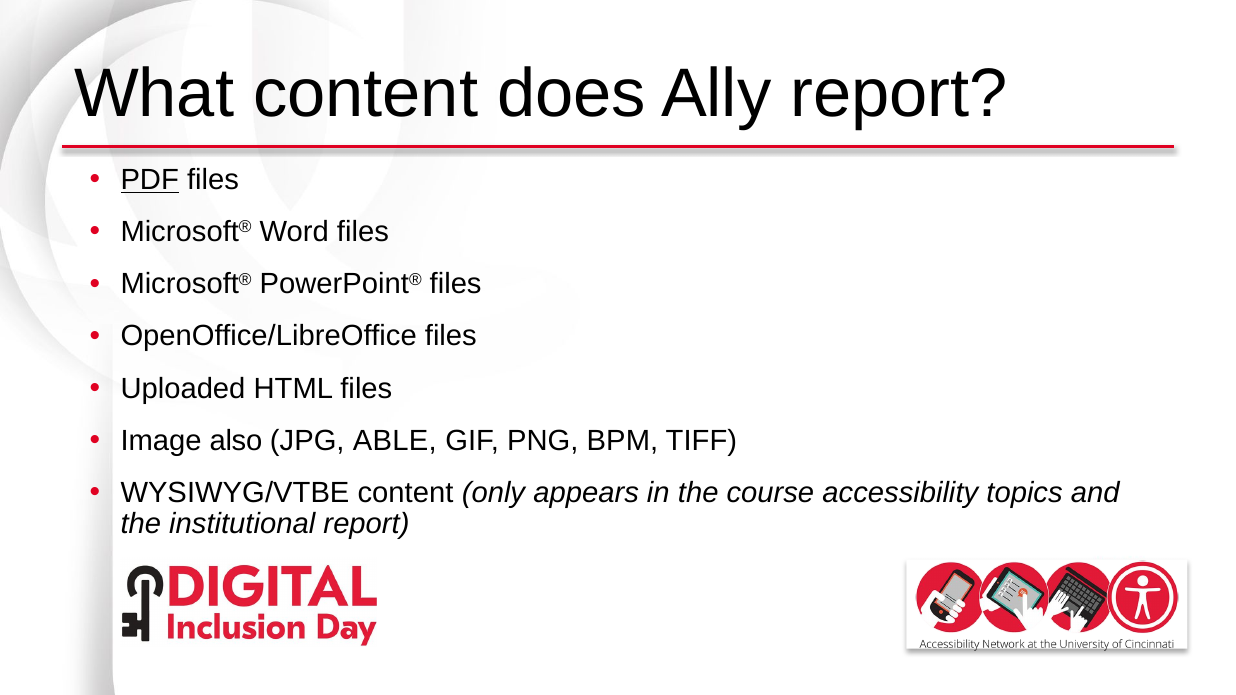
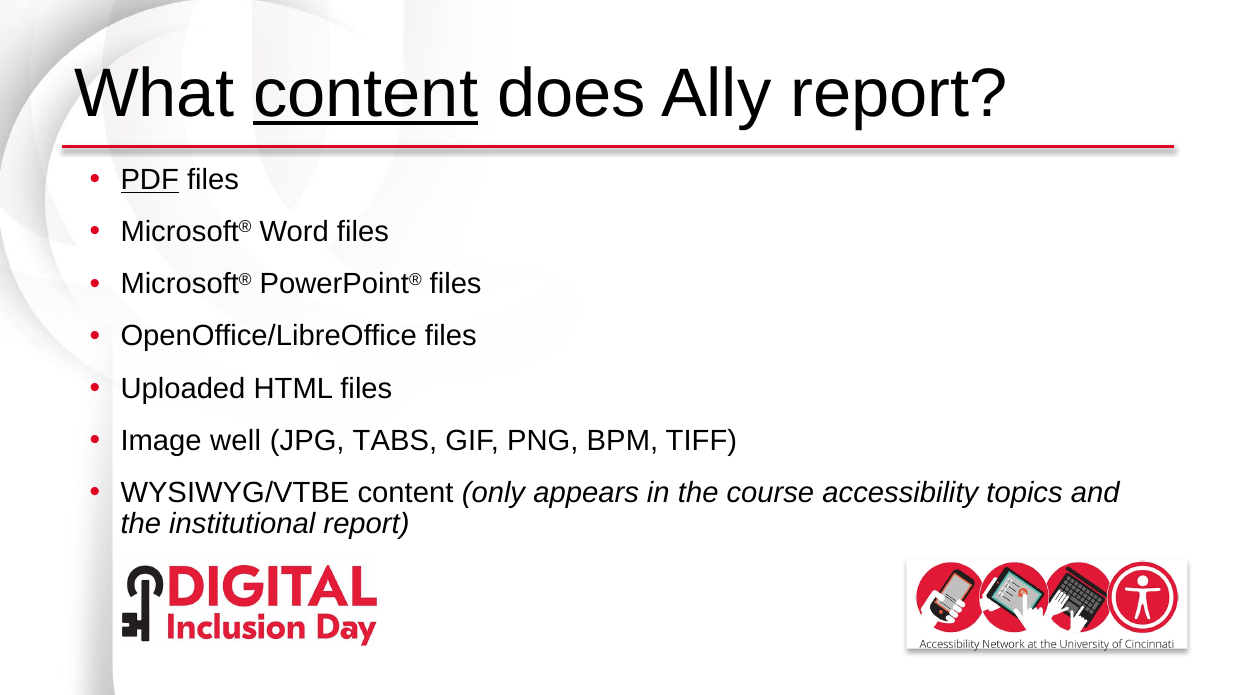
content at (366, 93) underline: none -> present
also: also -> well
ABLE: ABLE -> TABS
